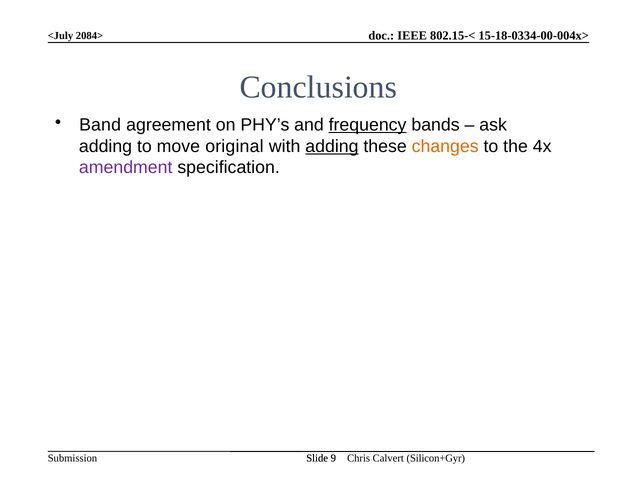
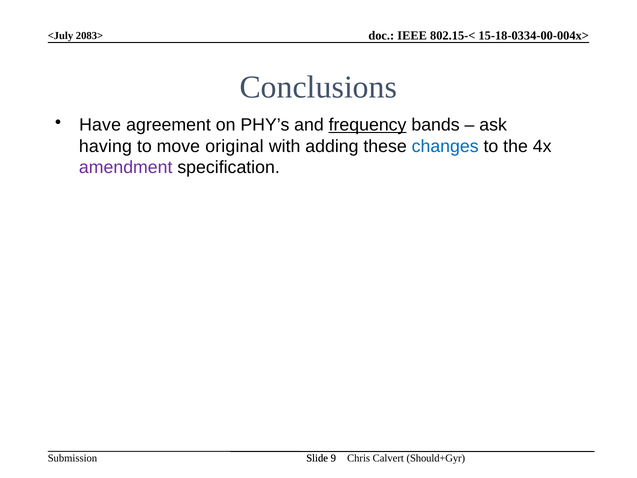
2084>: 2084> -> 2083>
Band: Band -> Have
adding at (106, 146): adding -> having
adding at (332, 146) underline: present -> none
changes colour: orange -> blue
Silicon+Gyr: Silicon+Gyr -> Should+Gyr
